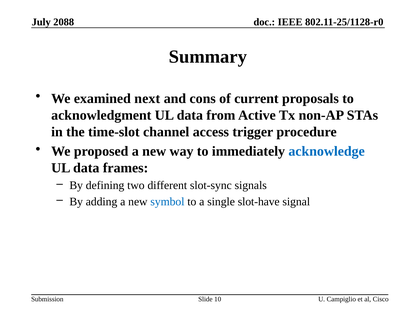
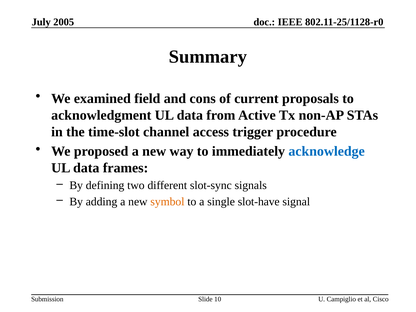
2088: 2088 -> 2005
next: next -> field
symbol colour: blue -> orange
